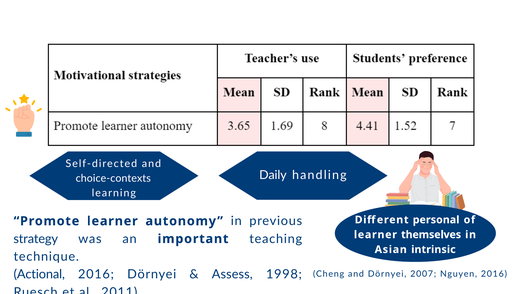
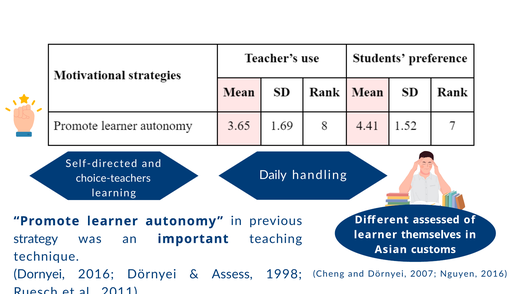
choice-contexts: choice-contexts -> choice-teachers
personal: personal -> assessed
intrinsic: intrinsic -> customs
Actional: Actional -> Dornyei
